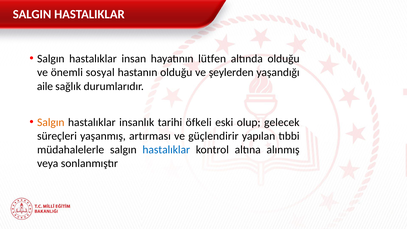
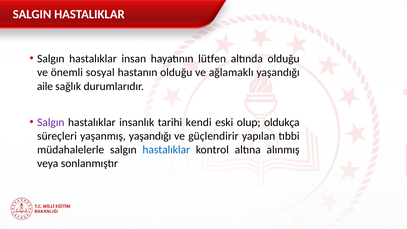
şeylerden: şeylerden -> ağlamaklı
Salgın at (51, 122) colour: orange -> purple
öfkeli: öfkeli -> kendi
gelecek: gelecek -> oldukça
yaşanmış artırması: artırması -> yaşandığı
